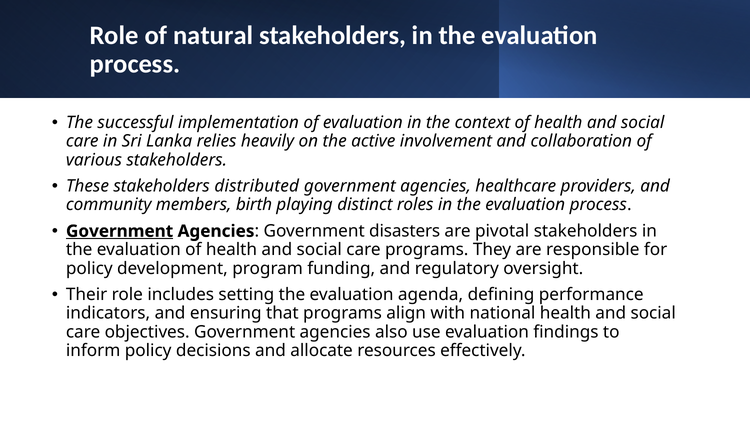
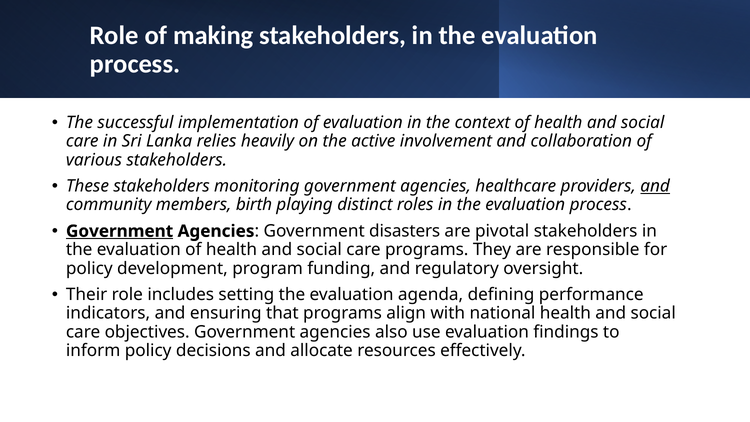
natural: natural -> making
distributed: distributed -> monitoring
and at (655, 186) underline: none -> present
